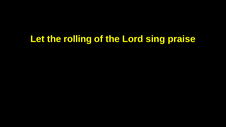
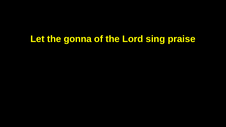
rolling: rolling -> gonna
